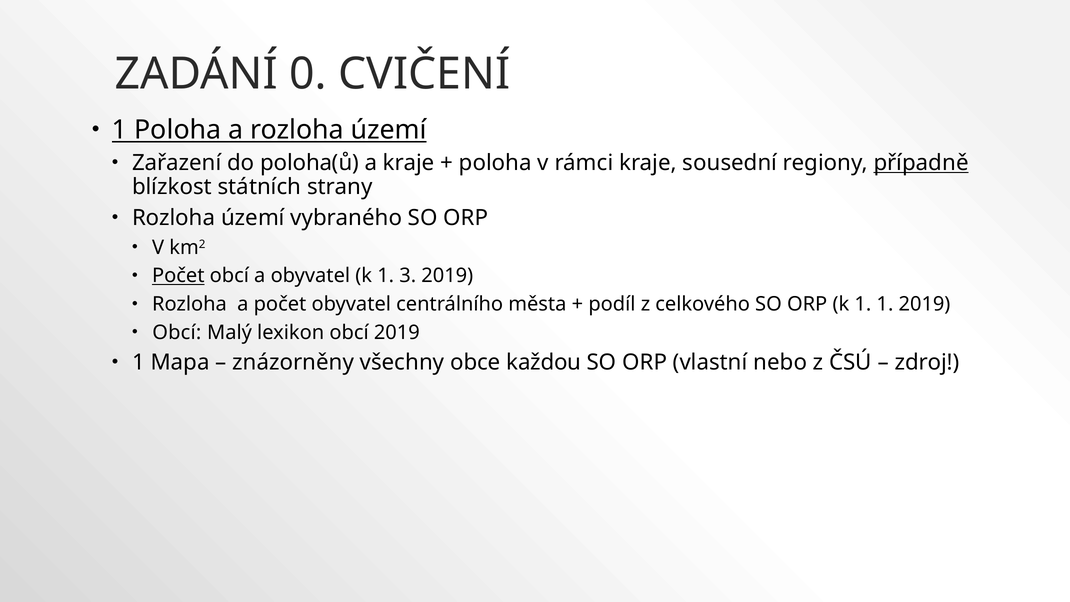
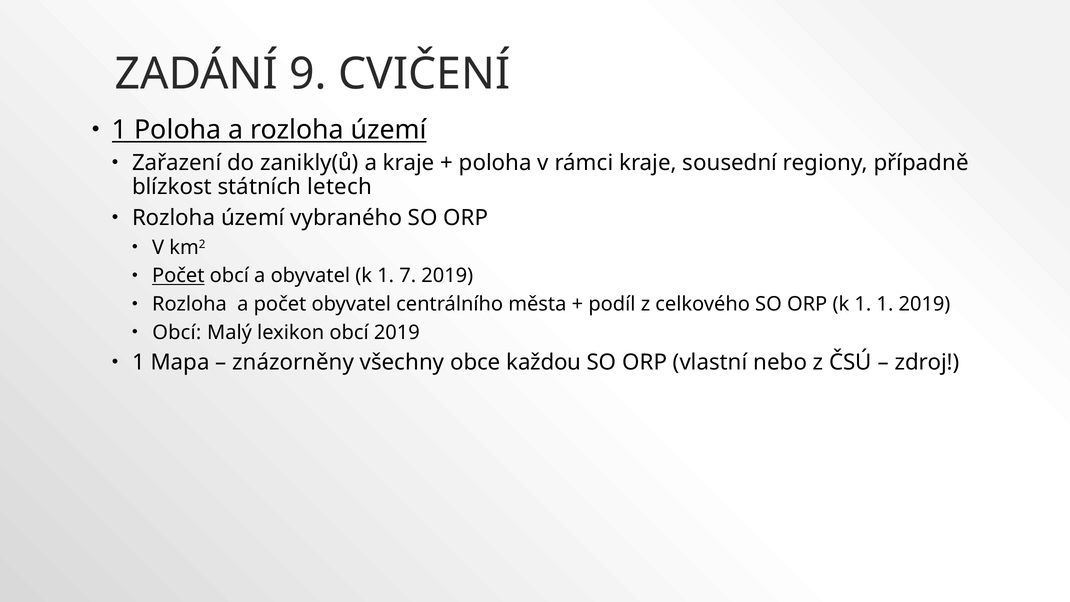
0: 0 -> 9
poloha(ů: poloha(ů -> zanikly(ů
případně underline: present -> none
strany: strany -> letech
3: 3 -> 7
